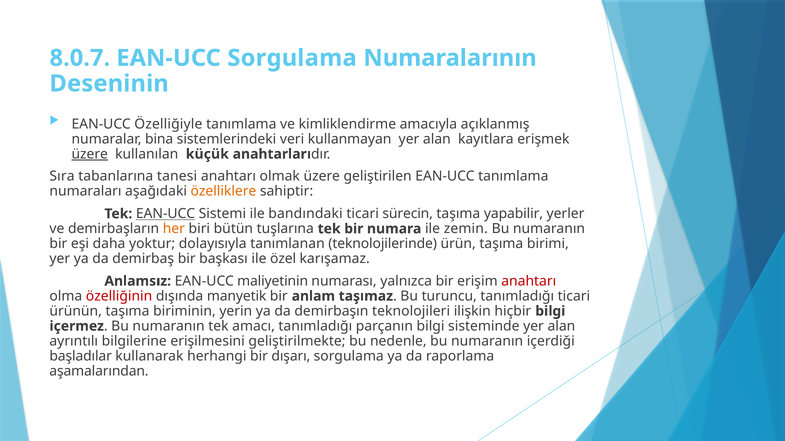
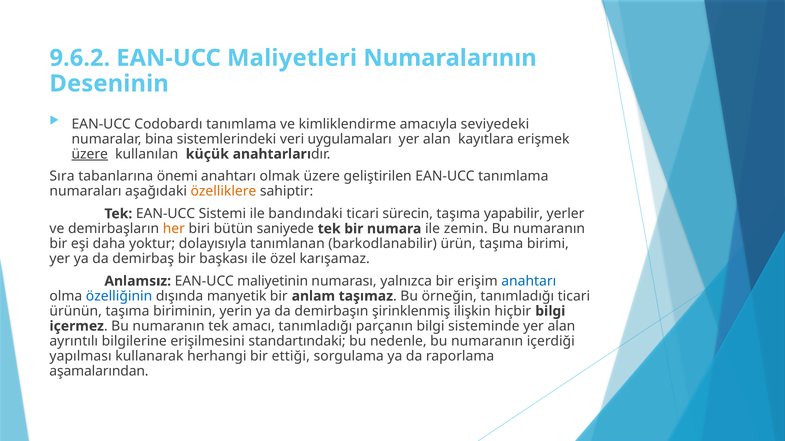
8.0.7: 8.0.7 -> 9.6.2
EAN-UCC Sorgulama: Sorgulama -> Maliyetleri
Özelliğiyle: Özelliğiyle -> Codobardı
açıklanmış: açıklanmış -> seviyedeki
kullanmayan: kullanmayan -> uygulamaları
tanesi: tanesi -> önemi
EAN-UCC at (166, 214) underline: present -> none
tuşlarına: tuşlarına -> saniyede
teknolojilerinde: teknolojilerinde -> barkodlanabilir
anahtarı at (529, 281) colour: red -> blue
özelliğinin colour: red -> blue
turuncu: turuncu -> örneğin
teknolojileri: teknolojileri -> şirinklenmiş
geliştirilmekte: geliştirilmekte -> standartındaki
başladılar: başladılar -> yapılması
dışarı: dışarı -> ettiği
